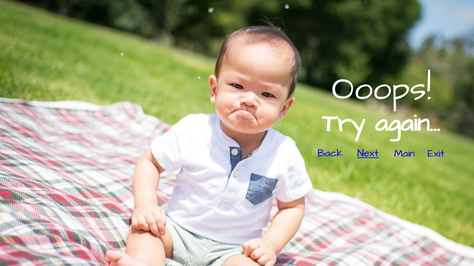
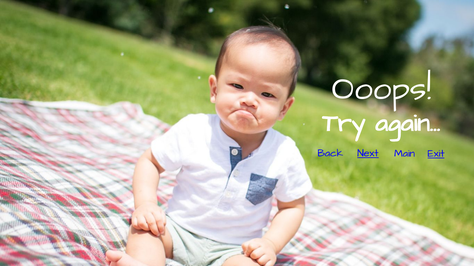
Exit underline: none -> present
